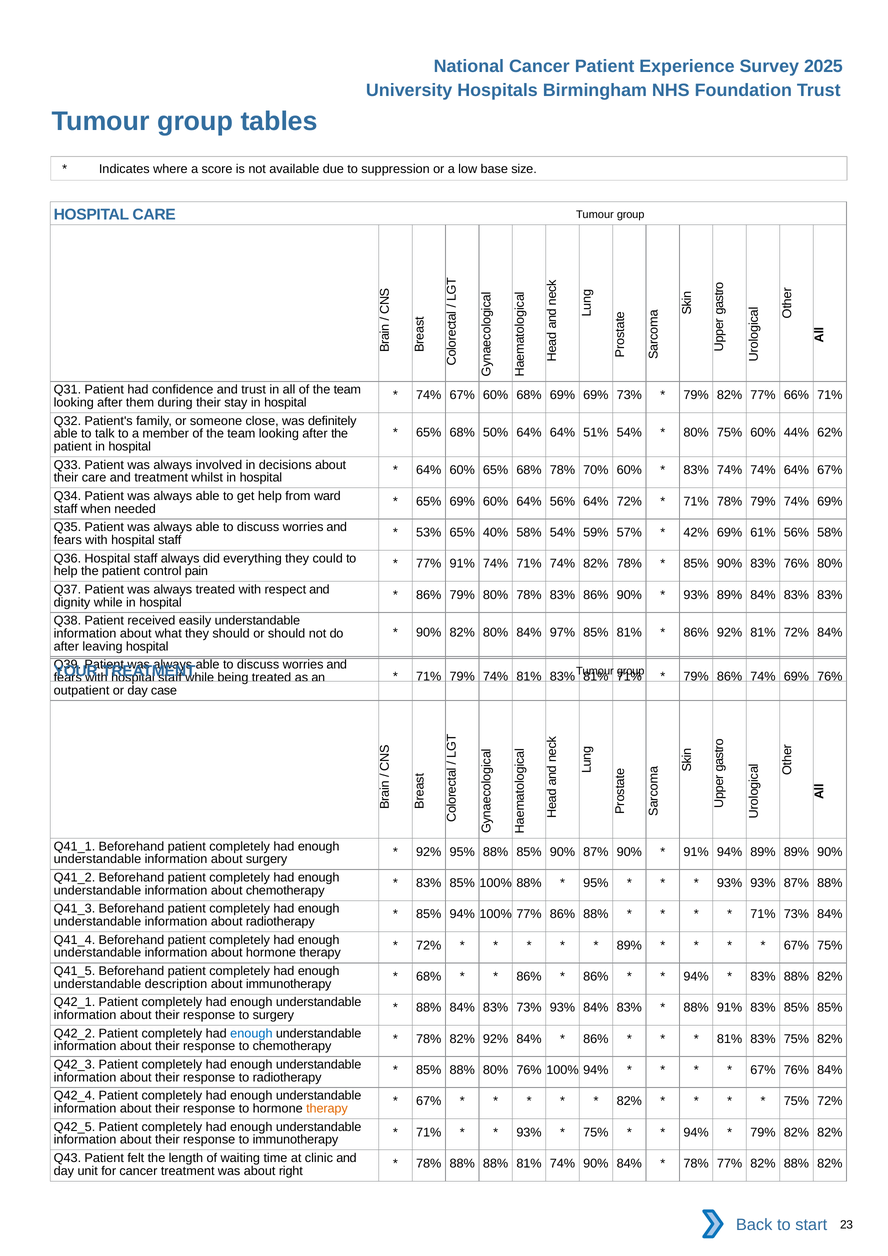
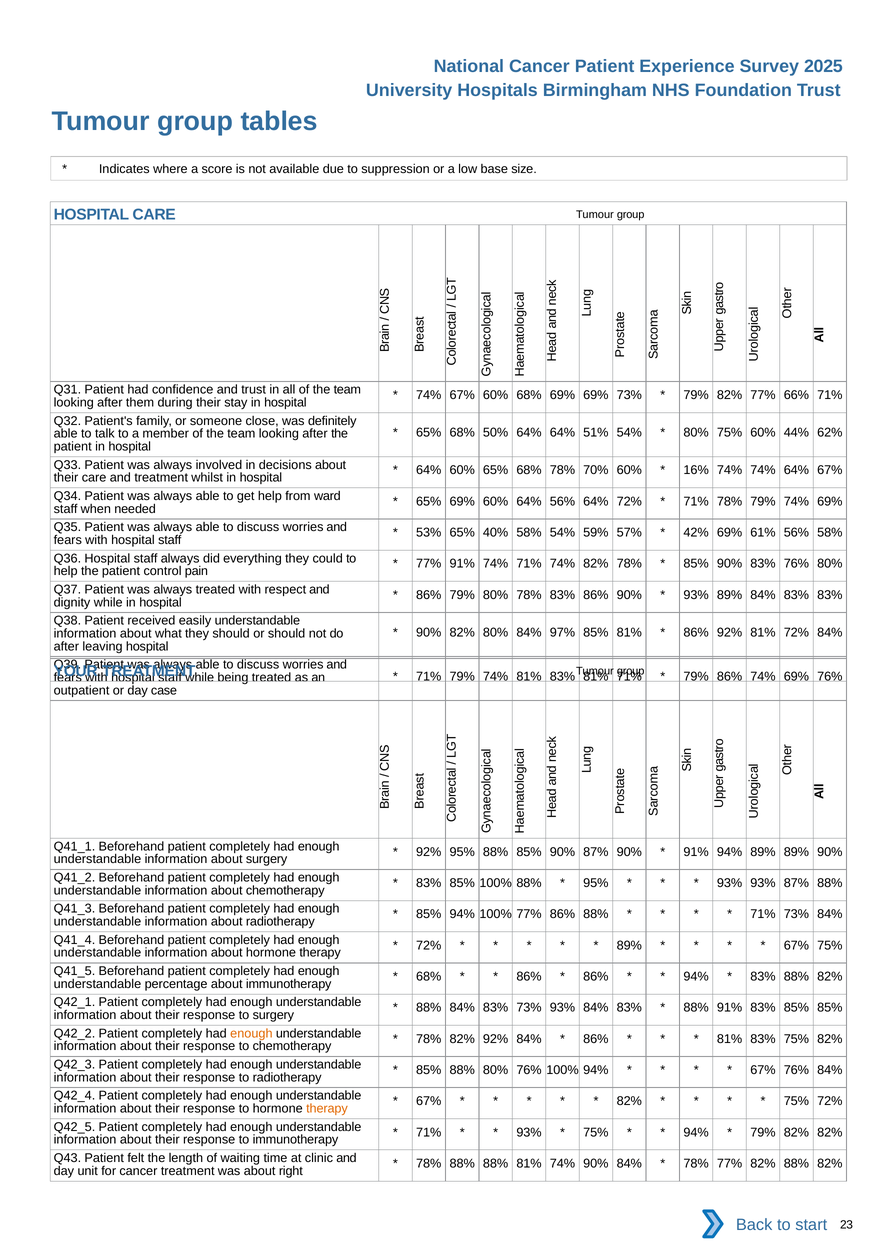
83% at (696, 471): 83% -> 16%
description: description -> percentage
enough at (251, 1034) colour: blue -> orange
